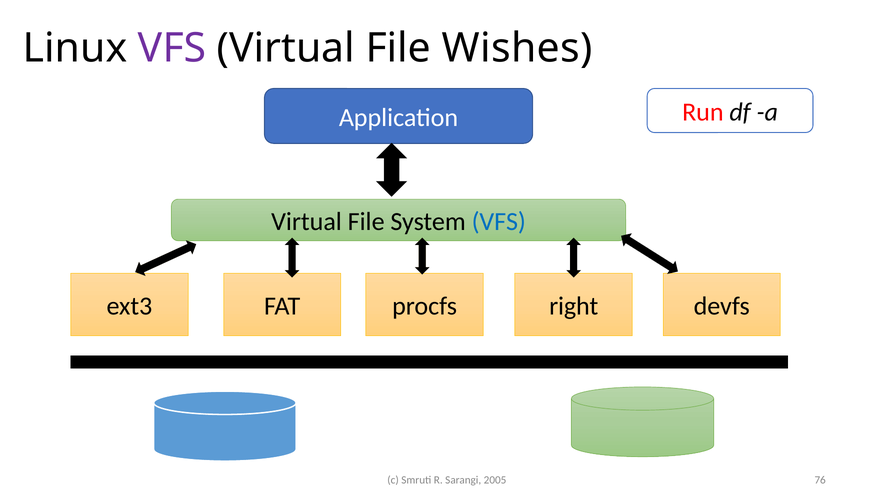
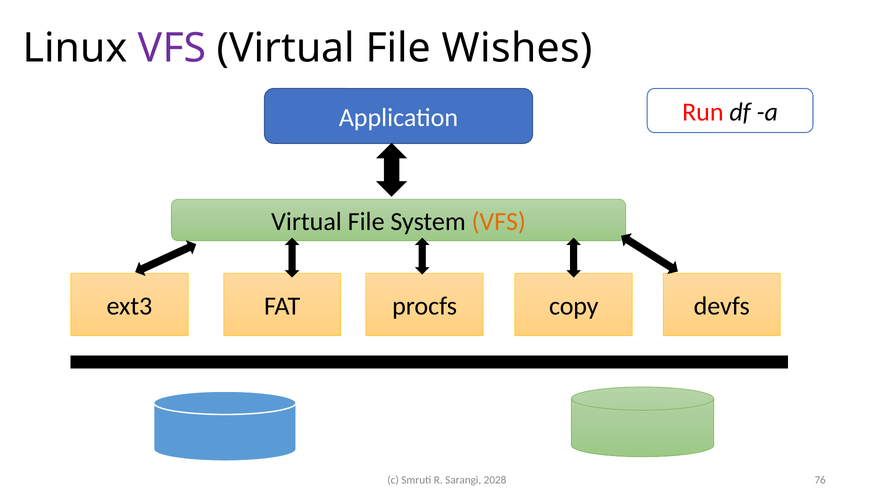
VFS at (499, 222) colour: blue -> orange
right: right -> copy
2005: 2005 -> 2028
